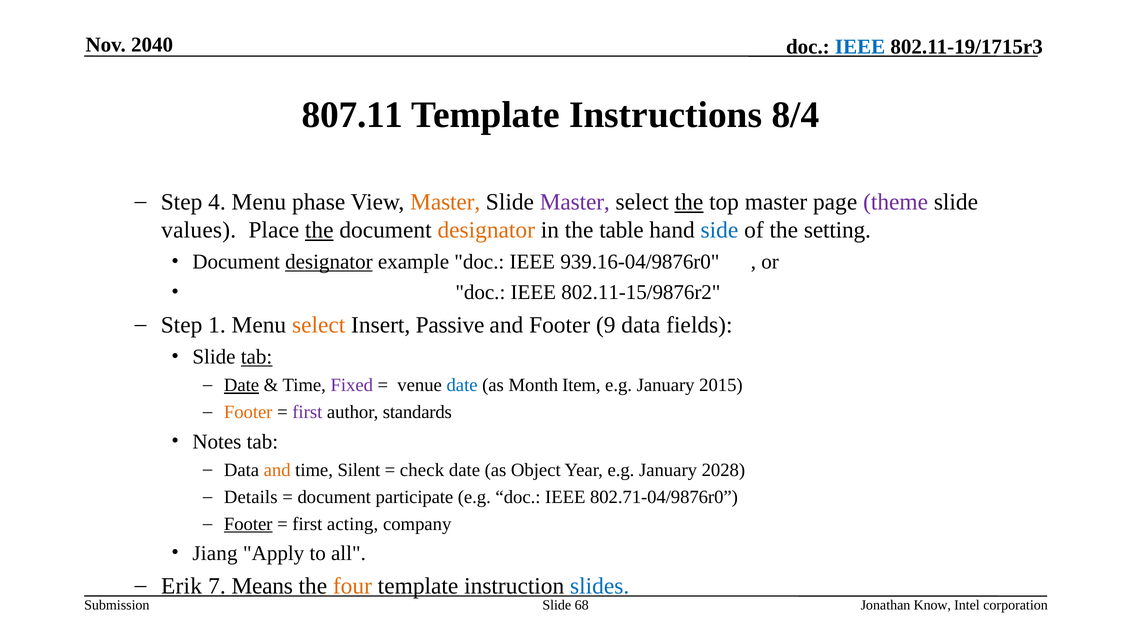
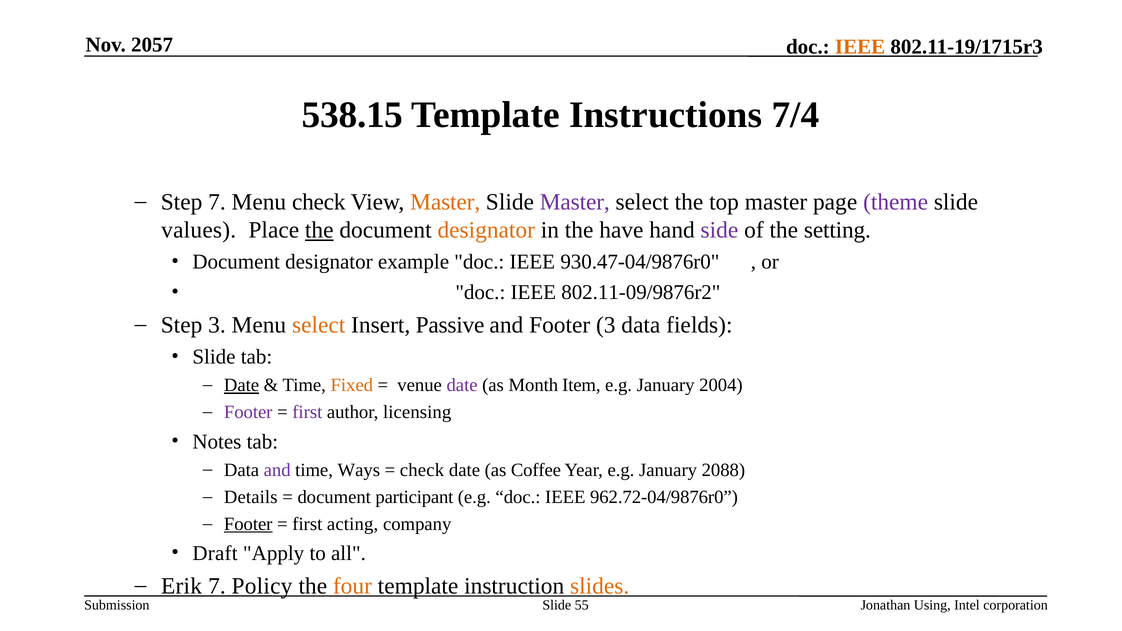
2040: 2040 -> 2057
IEEE at (860, 47) colour: blue -> orange
807.11: 807.11 -> 538.15
8/4: 8/4 -> 7/4
Step 4: 4 -> 7
Menu phase: phase -> check
the at (689, 202) underline: present -> none
table: table -> have
side colour: blue -> purple
designator at (329, 262) underline: present -> none
939.16-04/9876r0: 939.16-04/9876r0 -> 930.47-04/9876r0
802.11-15/9876r2: 802.11-15/9876r2 -> 802.11-09/9876r2
Step 1: 1 -> 3
Footer 9: 9 -> 3
tab at (257, 357) underline: present -> none
Fixed colour: purple -> orange
date at (462, 385) colour: blue -> purple
2015: 2015 -> 2004
Footer at (248, 412) colour: orange -> purple
standards: standards -> licensing
and at (277, 470) colour: orange -> purple
Silent: Silent -> Ways
Object: Object -> Coffee
2028: 2028 -> 2088
participate: participate -> participant
802.71-04/9876r0: 802.71-04/9876r0 -> 962.72-04/9876r0
Jiang: Jiang -> Draft
Means: Means -> Policy
slides colour: blue -> orange
68: 68 -> 55
Know: Know -> Using
